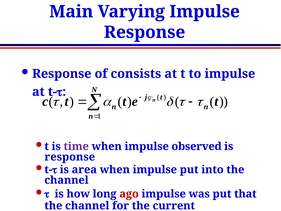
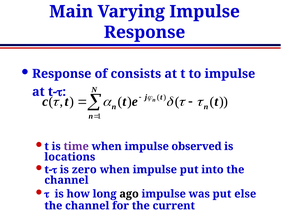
response at (70, 157): response -> locations
area: area -> zero
ago colour: red -> black
that: that -> else
